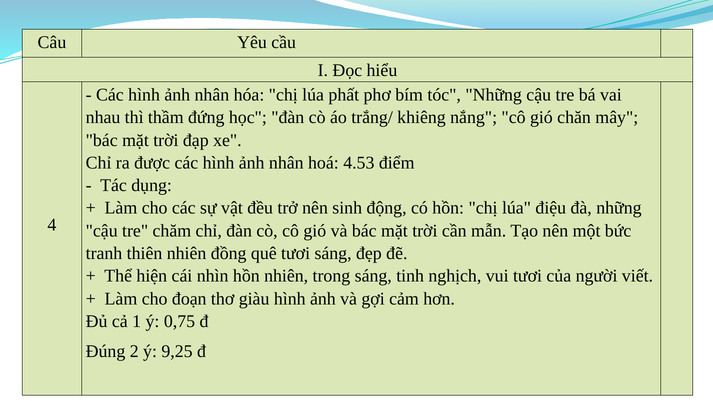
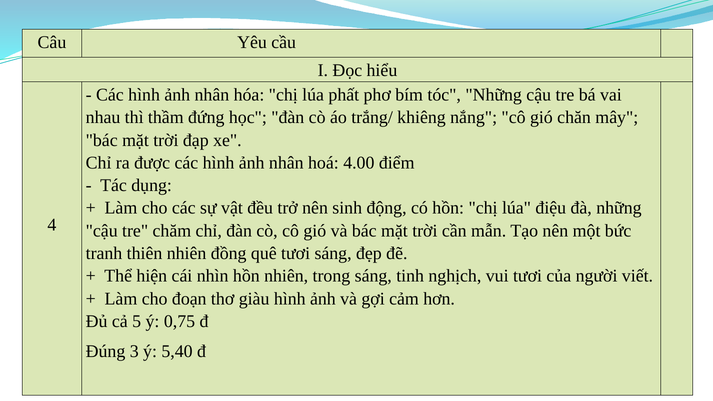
4.53: 4.53 -> 4.00
1: 1 -> 5
2: 2 -> 3
9,25: 9,25 -> 5,40
